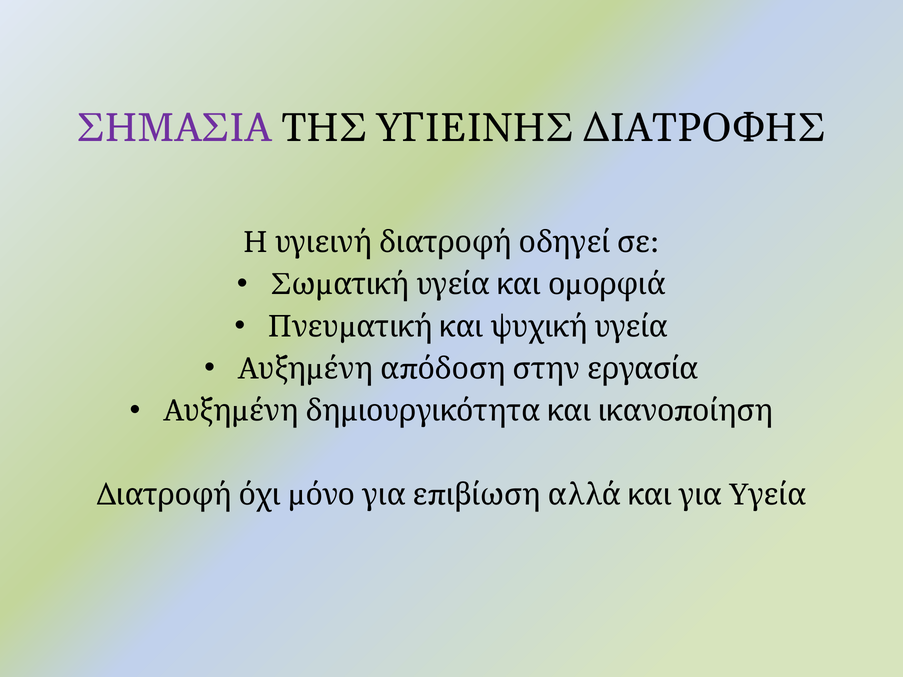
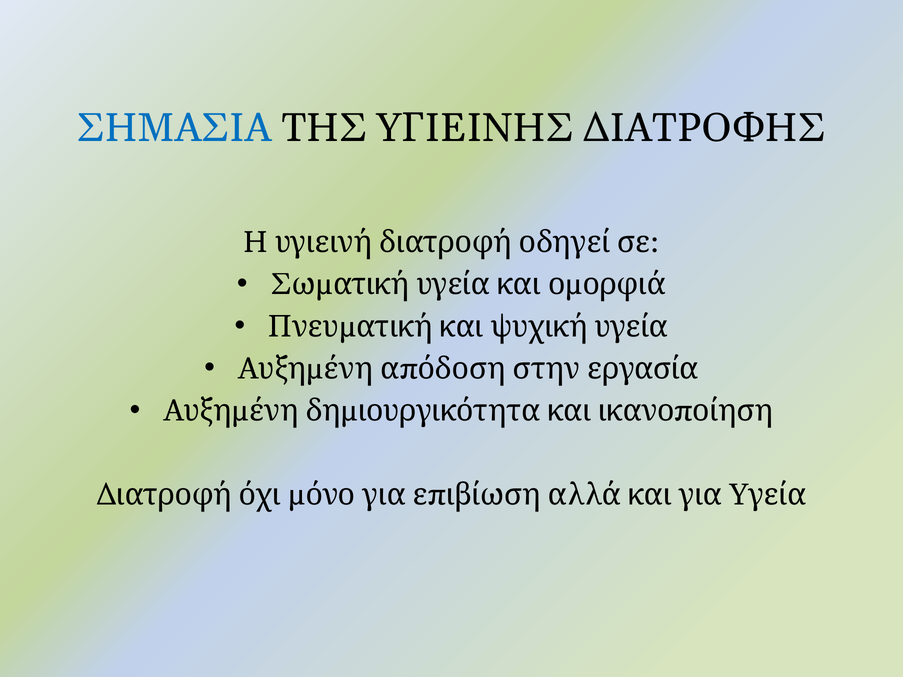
ΣΗΜΑΣΙΑ colour: purple -> blue
